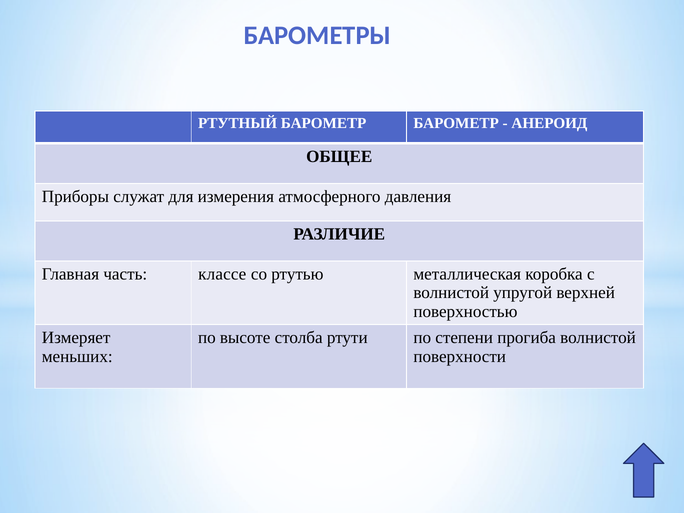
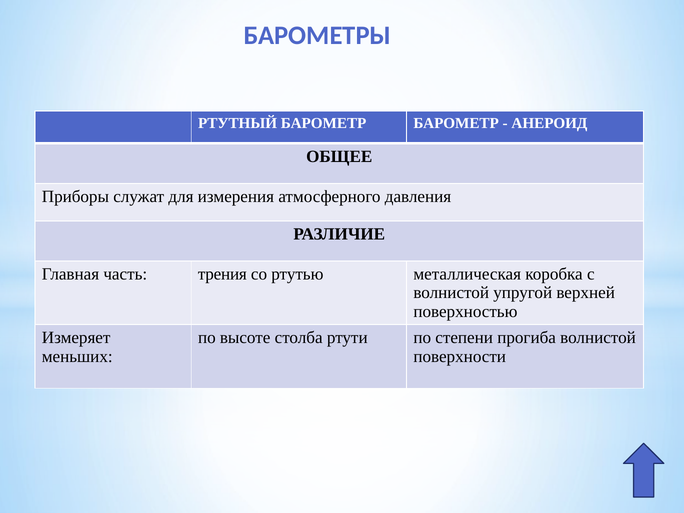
классе: классе -> трения
